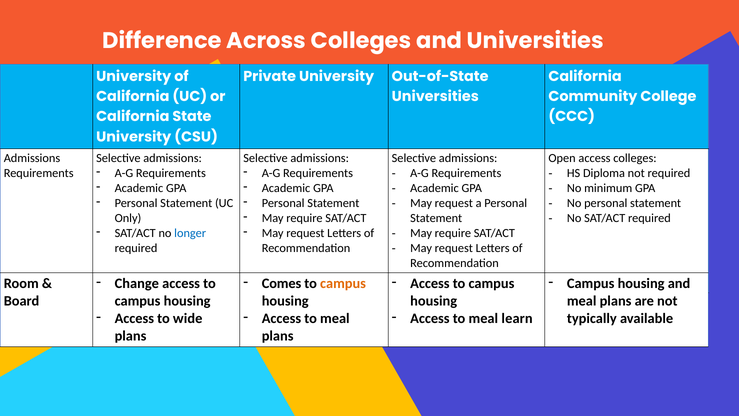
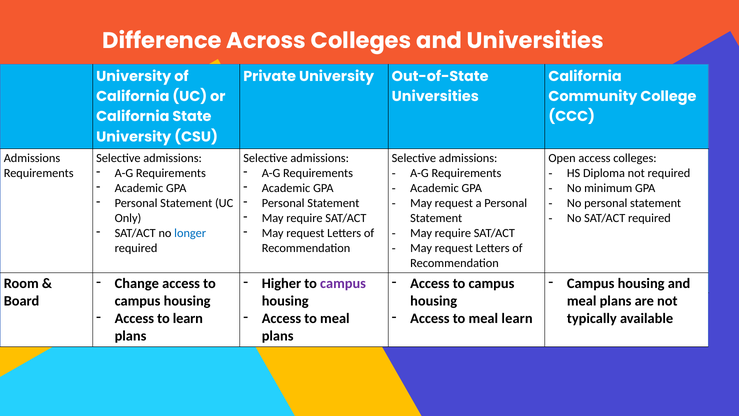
Comes: Comes -> Higher
campus at (343, 283) colour: orange -> purple
to wide: wide -> learn
